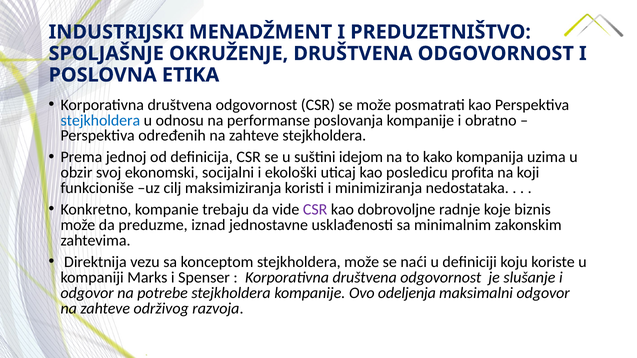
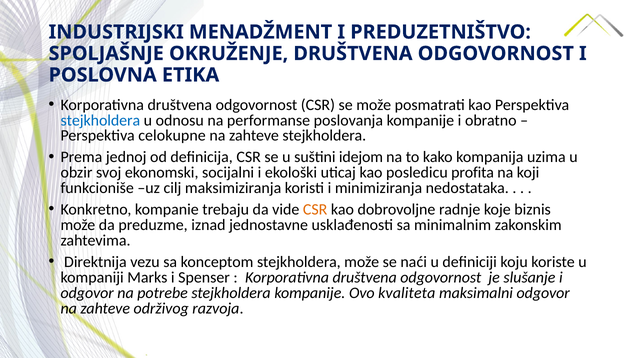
određenih: određenih -> celokupne
CSR at (315, 210) colour: purple -> orange
odeljenja: odeljenja -> kvaliteta
